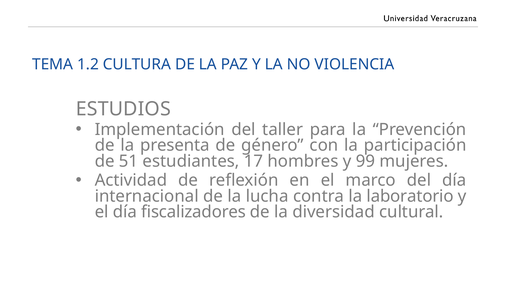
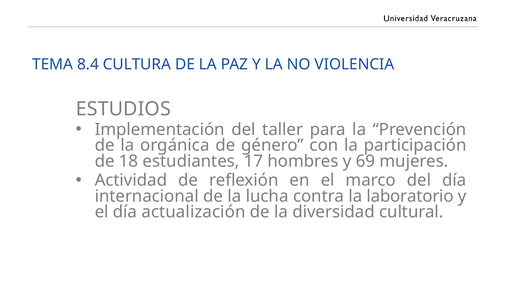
1.2: 1.2 -> 8.4
presenta: presenta -> orgánica
51: 51 -> 18
99: 99 -> 69
fiscalizadores: fiscalizadores -> actualización
